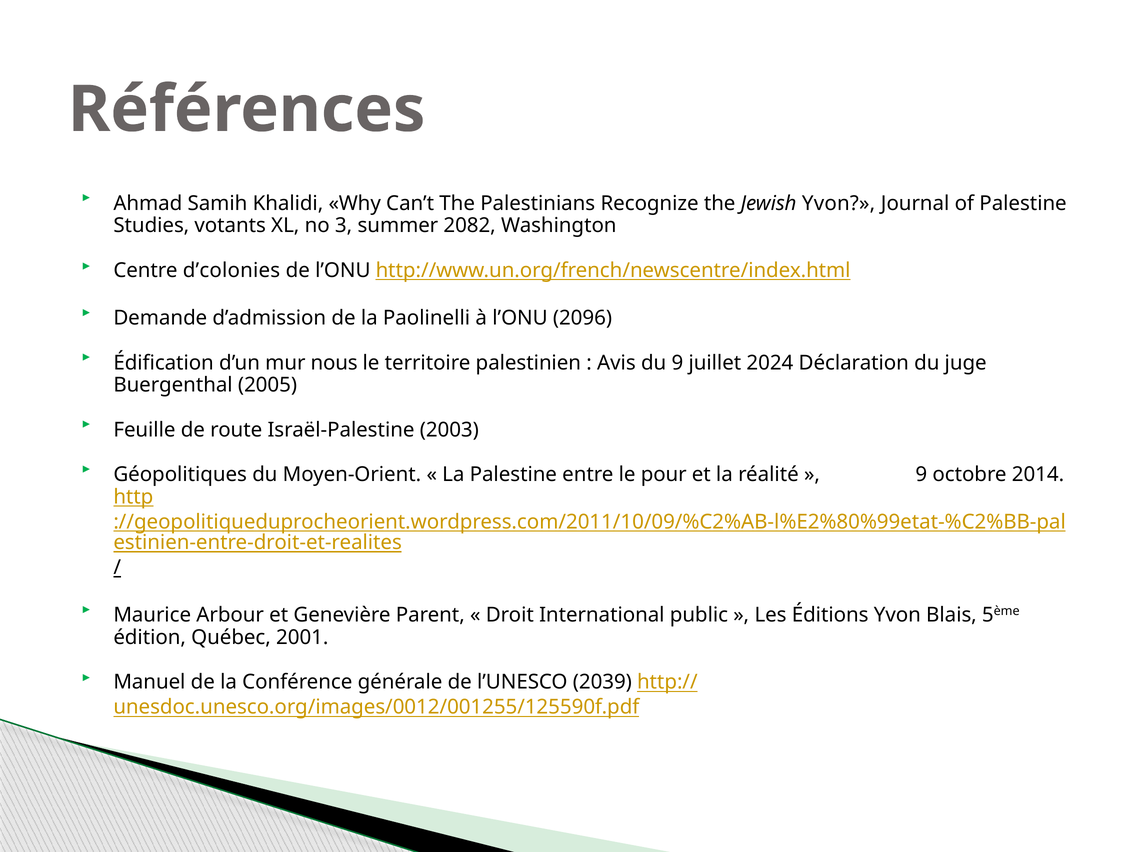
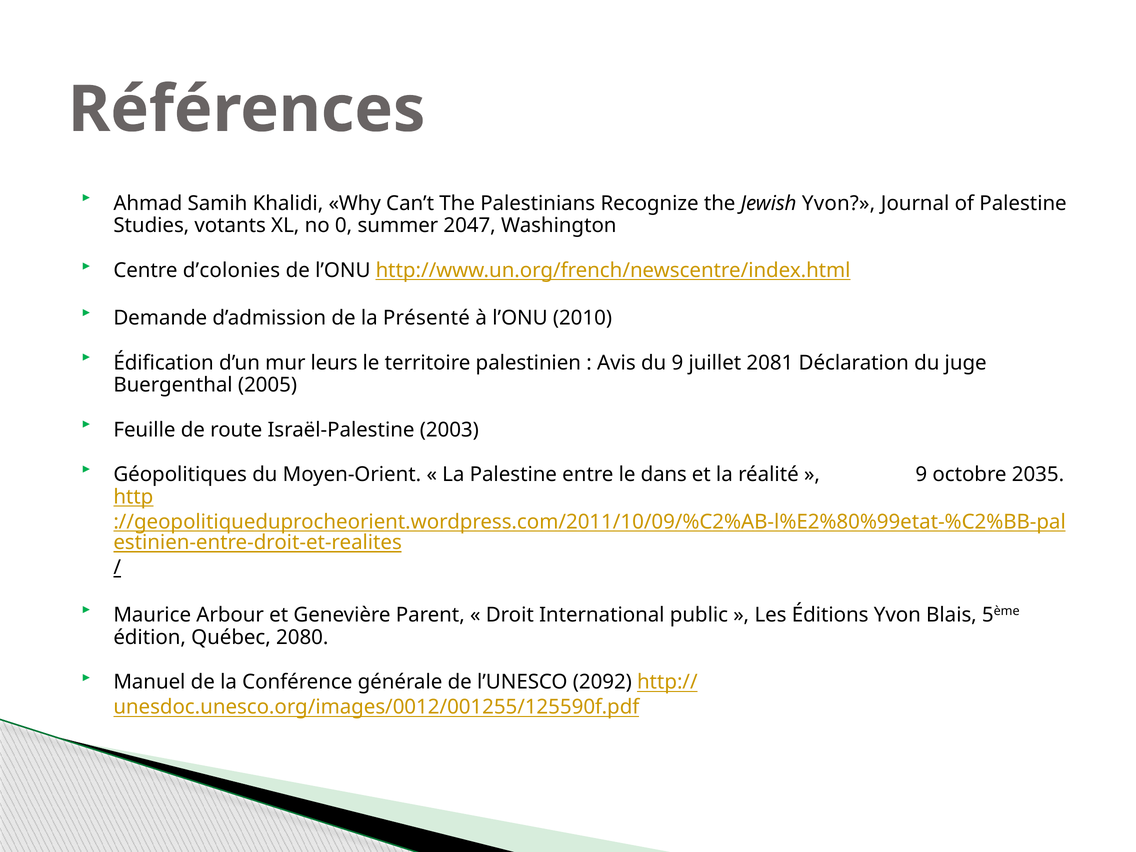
3: 3 -> 0
2082: 2082 -> 2047
Paolinelli: Paolinelli -> Présenté
2096: 2096 -> 2010
nous: nous -> leurs
2024: 2024 -> 2081
pour: pour -> dans
2014: 2014 -> 2035
2001: 2001 -> 2080
2039: 2039 -> 2092
